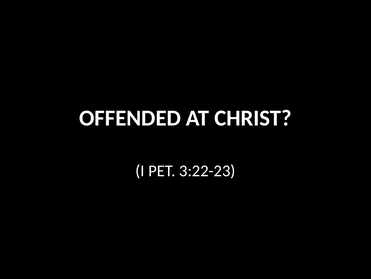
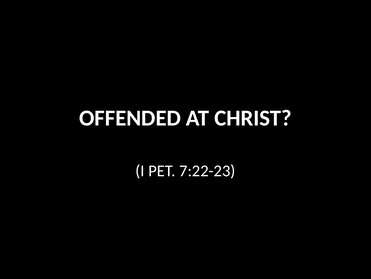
3:22-23: 3:22-23 -> 7:22-23
